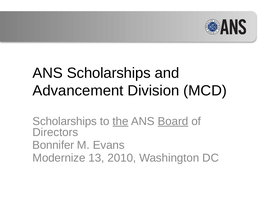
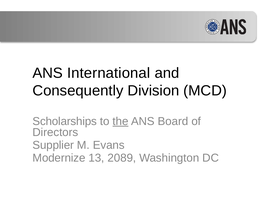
ANS Scholarships: Scholarships -> International
Advancement: Advancement -> Consequently
Board underline: present -> none
Bonnifer: Bonnifer -> Supplier
2010: 2010 -> 2089
